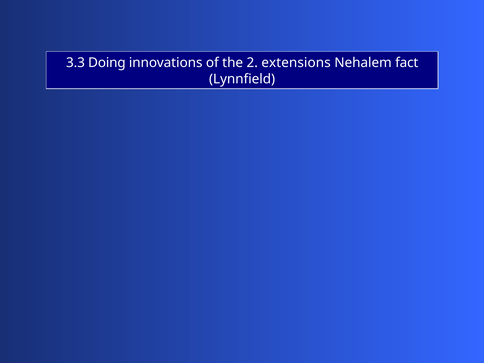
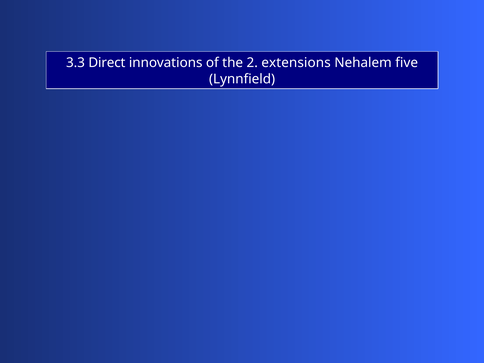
Doing: Doing -> Direct
fact: fact -> five
